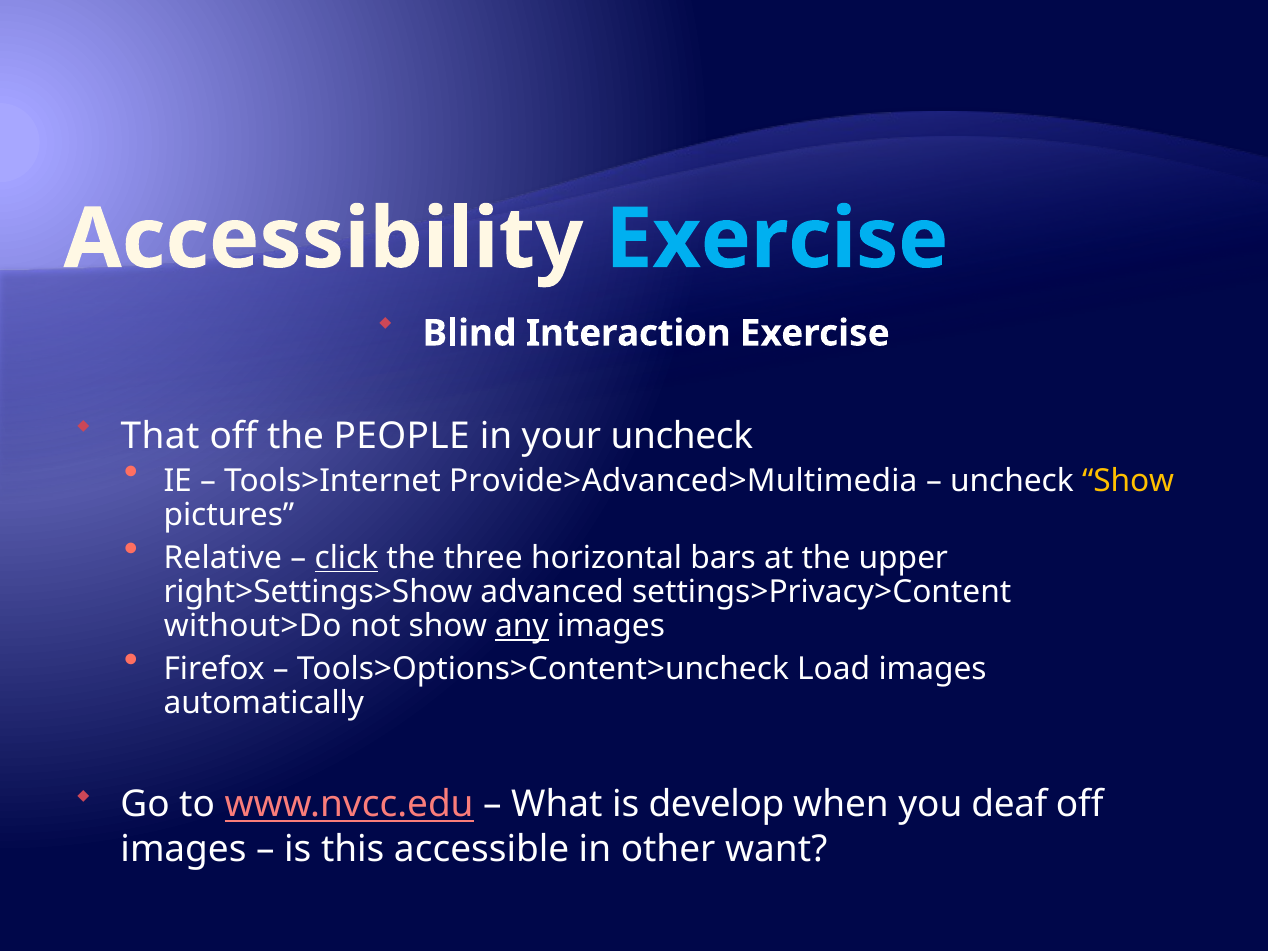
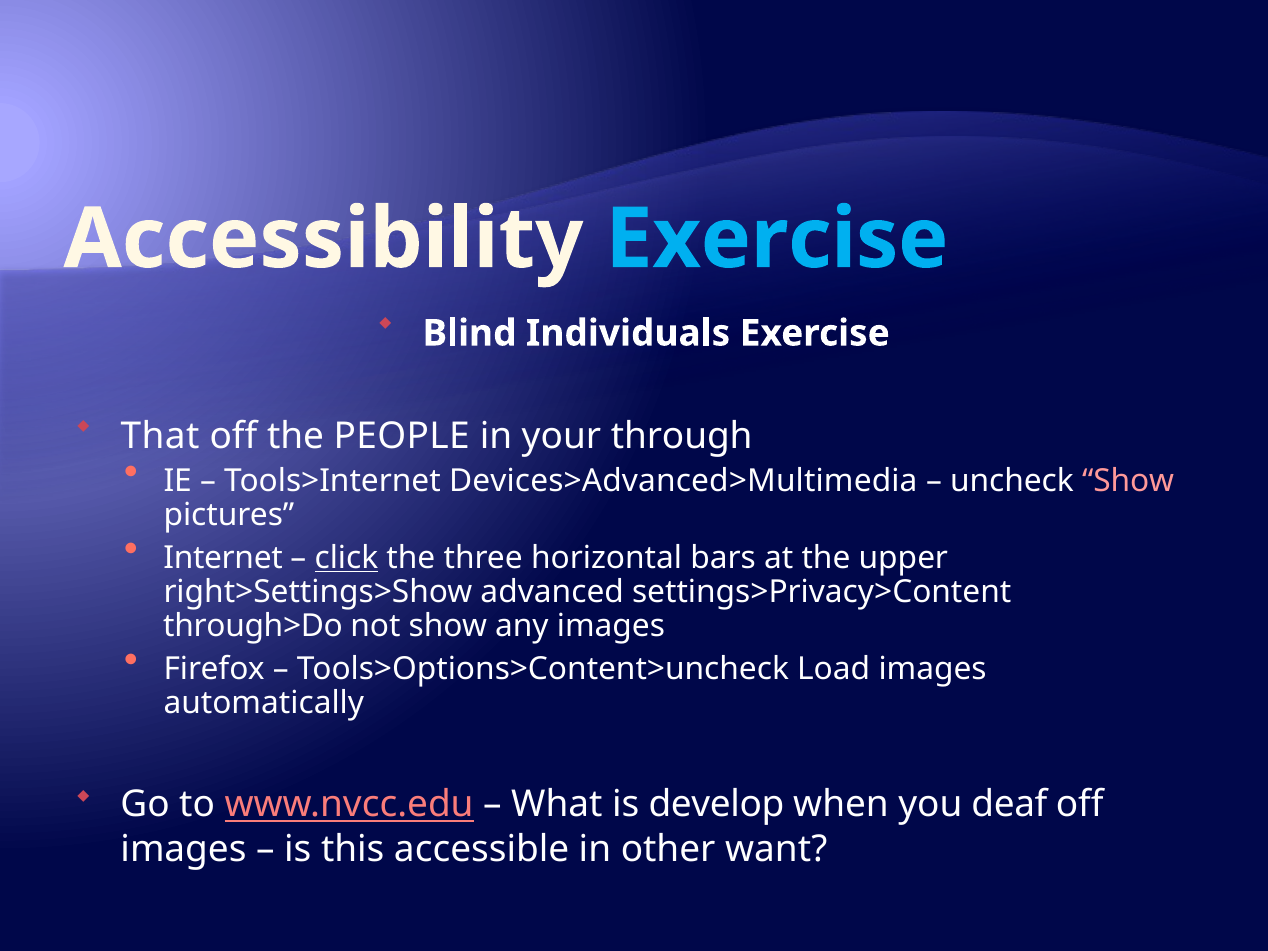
Interaction: Interaction -> Individuals
your uncheck: uncheck -> through
Provide>Advanced>Multimedia: Provide>Advanced>Multimedia -> Devices>Advanced>Multimedia
Show at (1128, 481) colour: yellow -> pink
Relative: Relative -> Internet
without>Do: without>Do -> through>Do
any underline: present -> none
